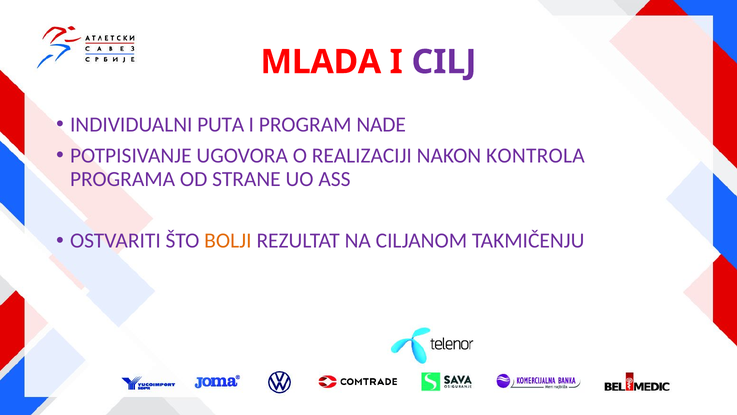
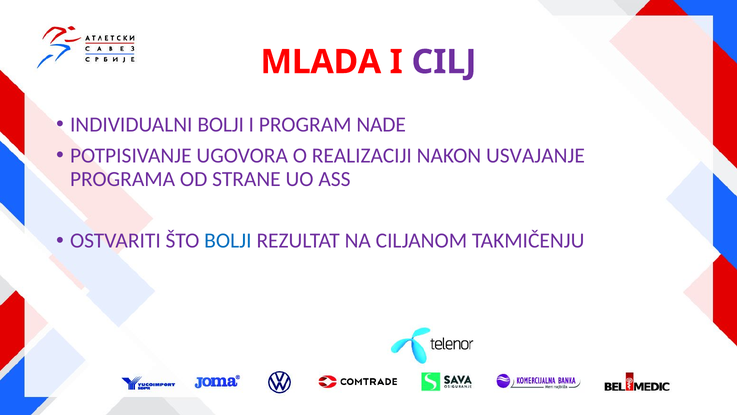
INDIVIDUALNI PUTA: PUTA -> BOLJI
KONTROLA: KONTROLA -> USVAJANJE
BOLJI at (228, 241) colour: orange -> blue
